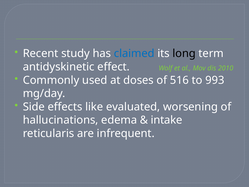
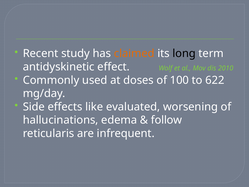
claimed colour: blue -> orange
516: 516 -> 100
993: 993 -> 622
intake: intake -> follow
